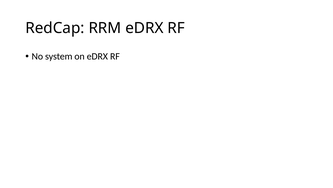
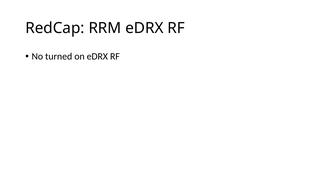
system: system -> turned
